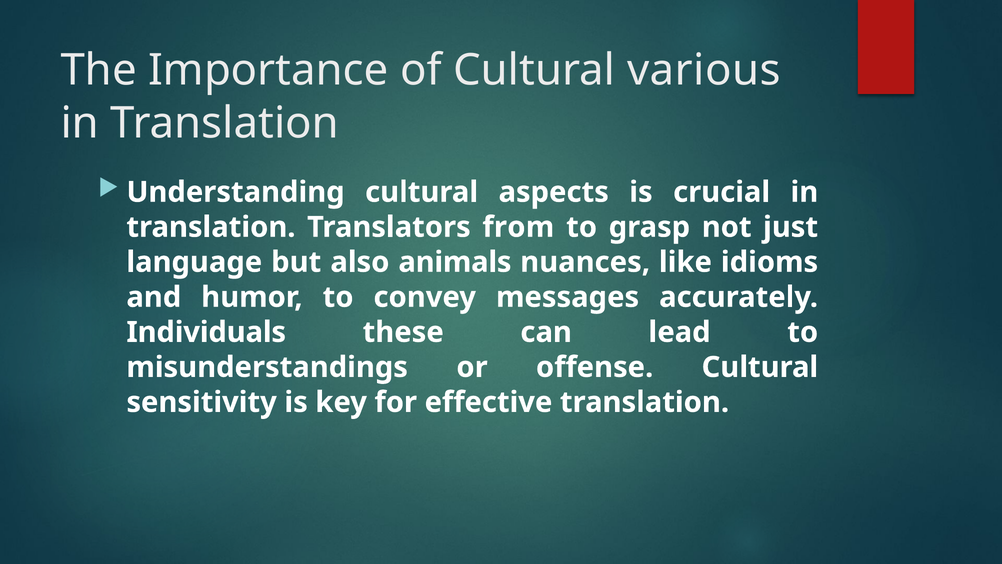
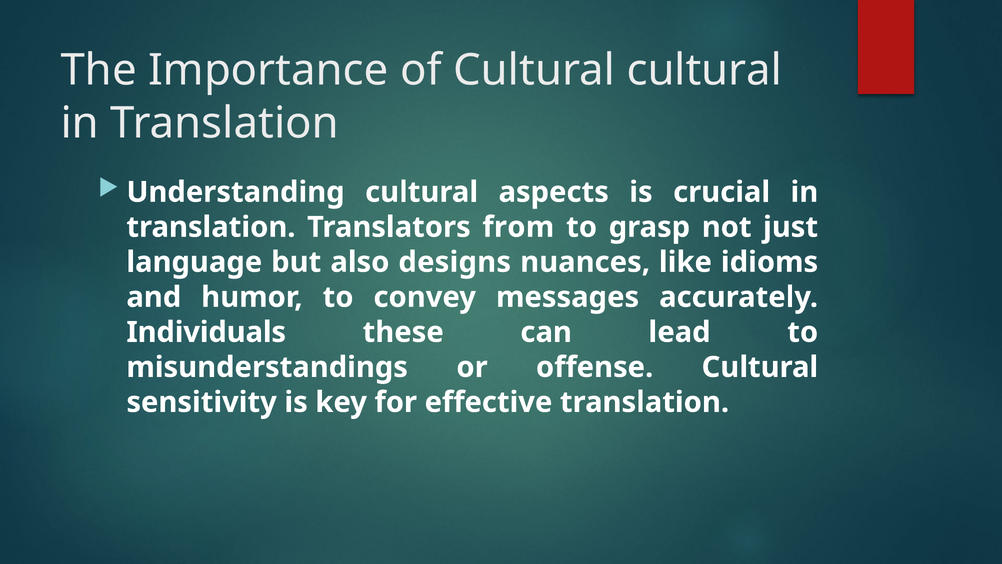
Cultural various: various -> cultural
animals: animals -> designs
